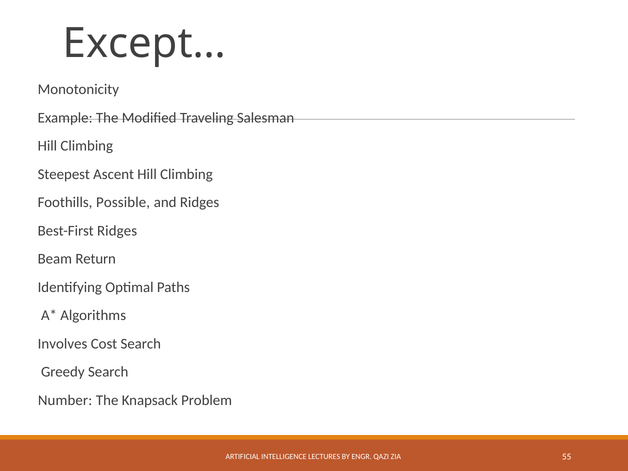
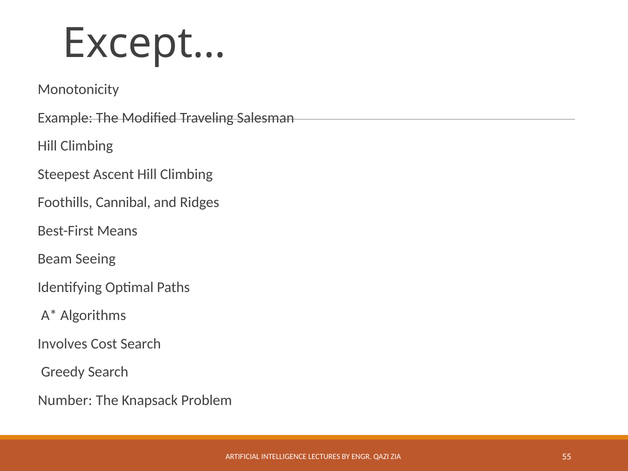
Possible: Possible -> Cannibal
Best-First Ridges: Ridges -> Means
Return: Return -> Seeing
